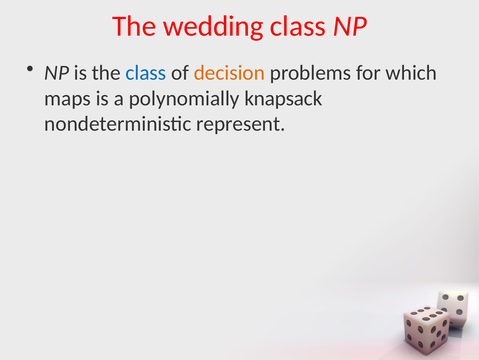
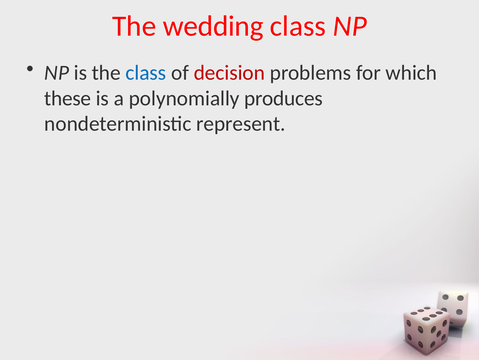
decision colour: orange -> red
maps: maps -> these
knapsack: knapsack -> produces
